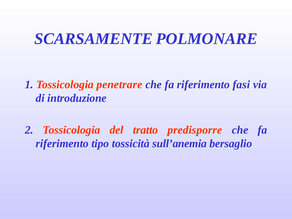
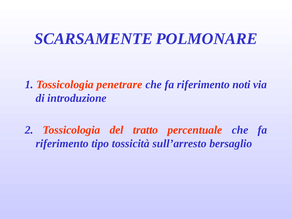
fasi: fasi -> noti
predisporre: predisporre -> percentuale
sull’anemia: sull’anemia -> sull’arresto
